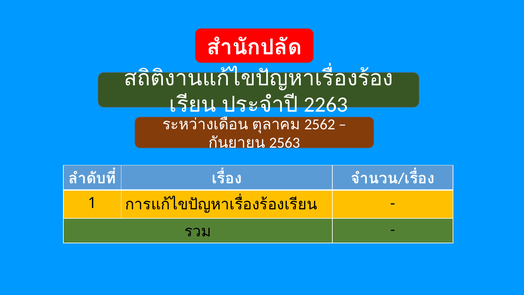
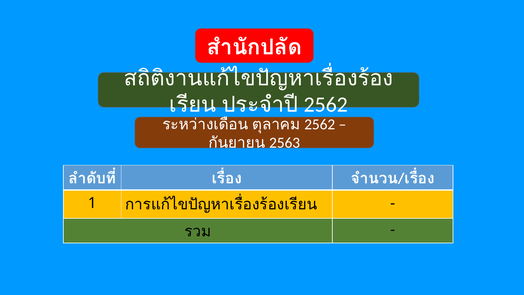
2263 at (326, 104): 2263 -> 2562
